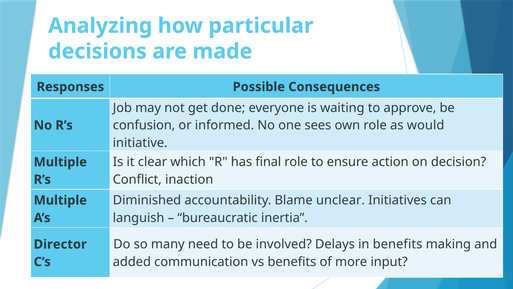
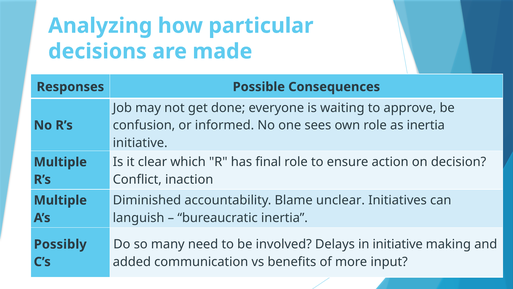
as would: would -> inertia
in benefits: benefits -> initiative
Director: Director -> Possibly
